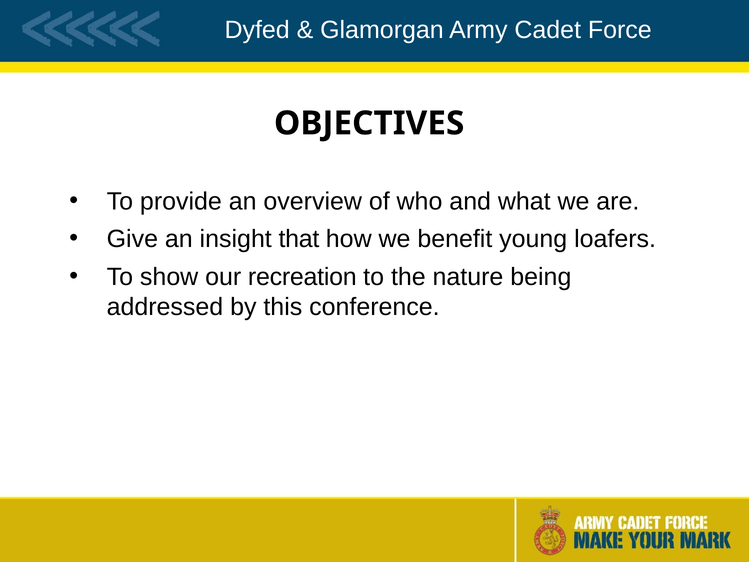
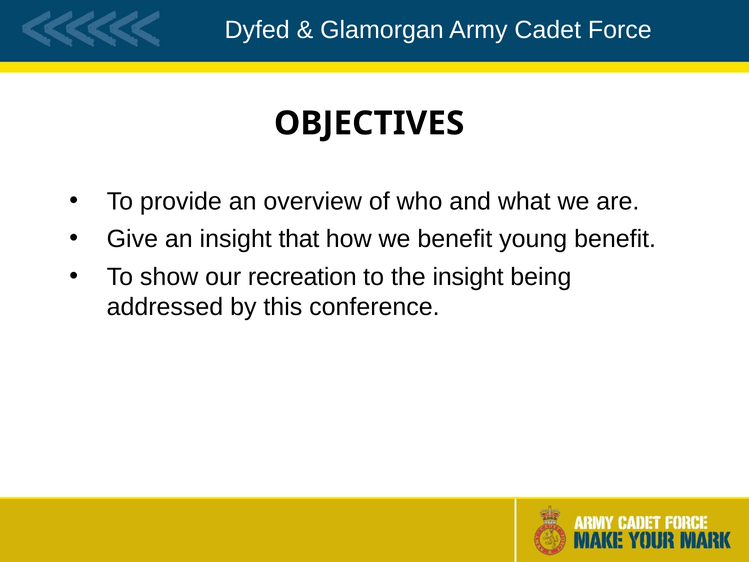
young loafers: loafers -> benefit
the nature: nature -> insight
